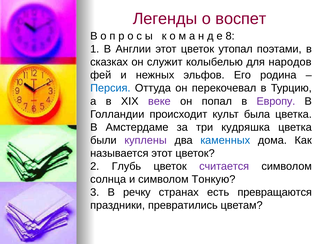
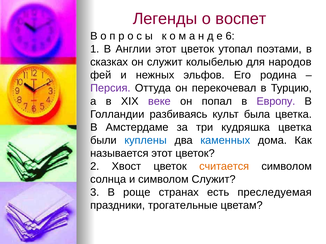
8: 8 -> 6
Персия colour: blue -> purple
происходит: происходит -> разбиваясь
куплены colour: purple -> blue
Глубь: Глубь -> Хвост
считается colour: purple -> orange
символом Тонкую: Тонкую -> Служит
речку: речку -> роще
превращаются: превращаются -> преследуемая
превратились: превратились -> трогательные
